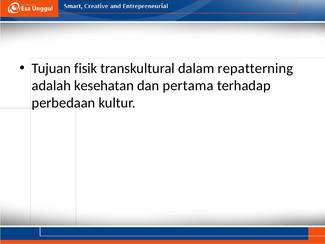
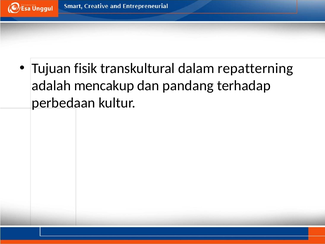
kesehatan: kesehatan -> mencakup
pertama: pertama -> pandang
